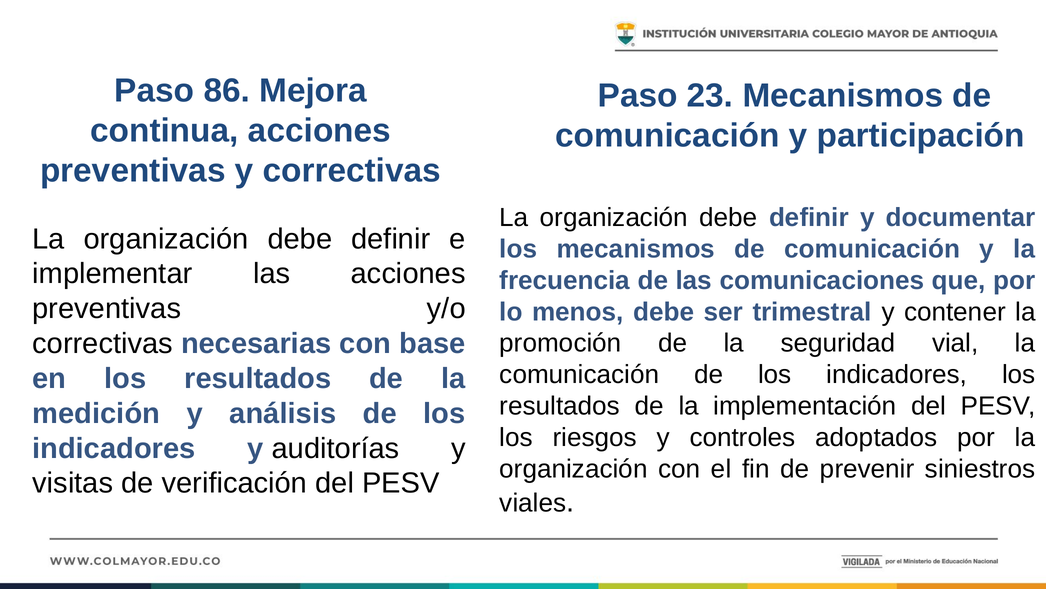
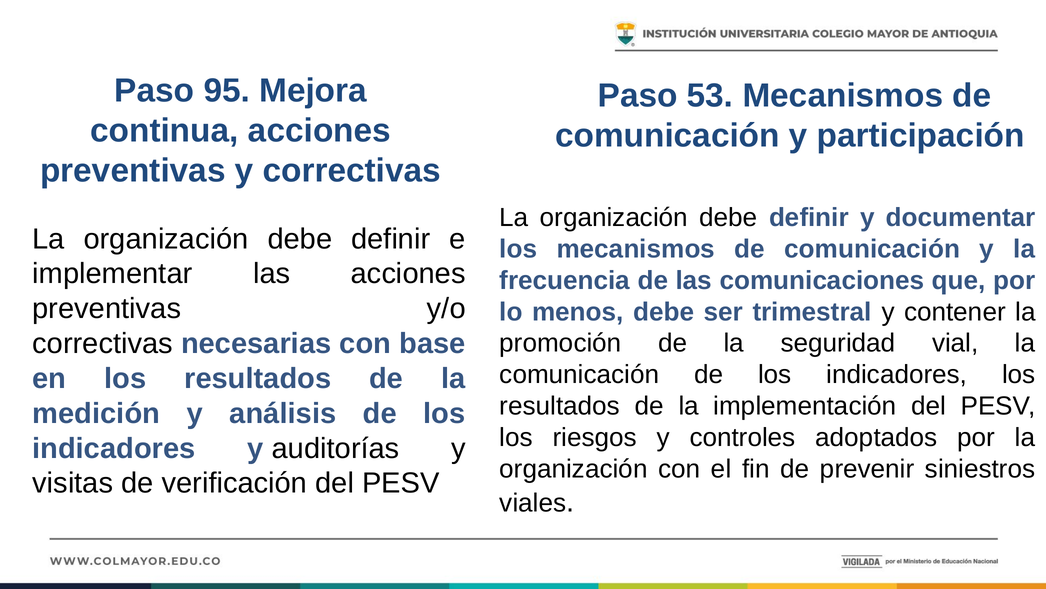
86: 86 -> 95
23: 23 -> 53
